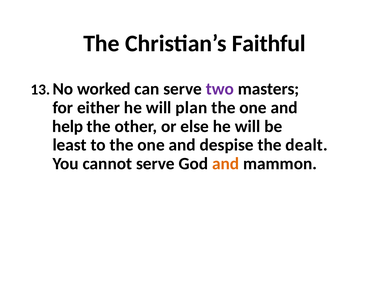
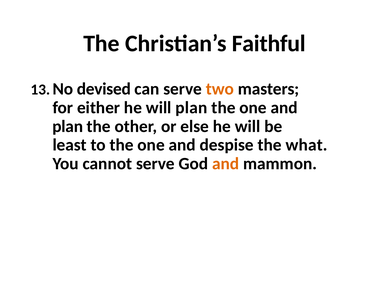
worked: worked -> devised
two colour: purple -> orange
help at (68, 126): help -> plan
dealt: dealt -> what
